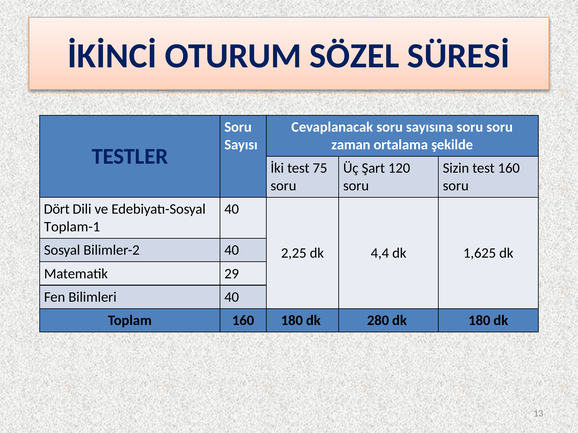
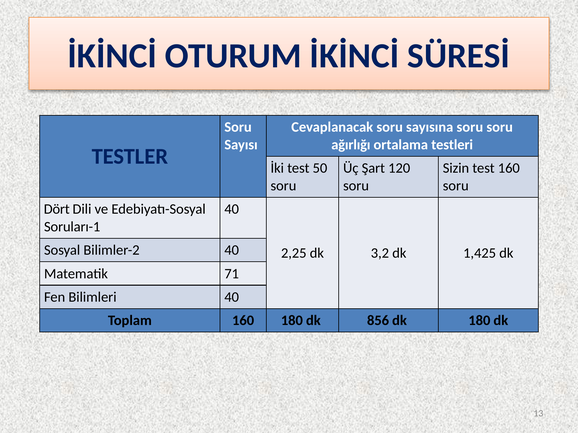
OTURUM SÖZEL: SÖZEL -> İKİNCİ
zaman: zaman -> ağırlığı
şekilde: şekilde -> testleri
75: 75 -> 50
Toplam-1: Toplam-1 -> Soruları-1
4,4: 4,4 -> 3,2
1,625: 1,625 -> 1,425
29: 29 -> 71
280: 280 -> 856
